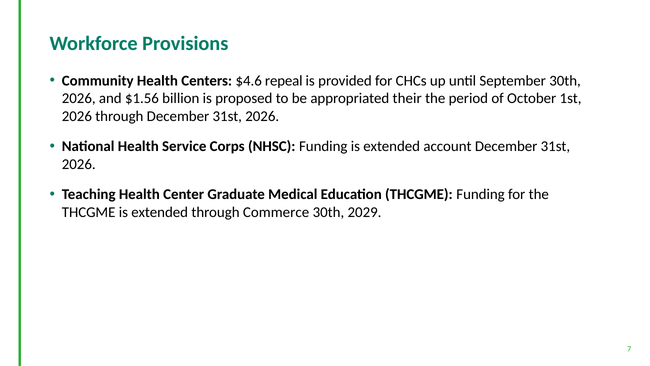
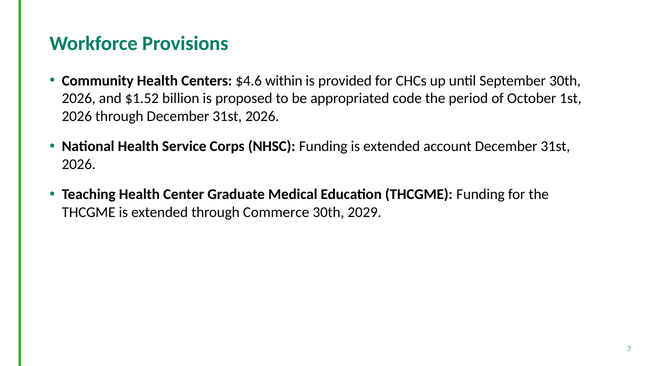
repeal: repeal -> within
$1.56: $1.56 -> $1.52
their: their -> code
